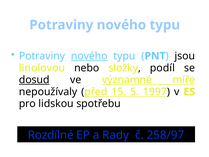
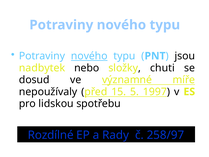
linolovou: linolovou -> nadbytek
podíl: podíl -> chuti
dosud underline: present -> none
